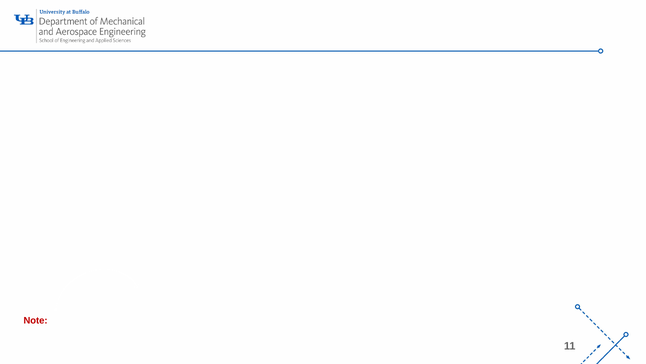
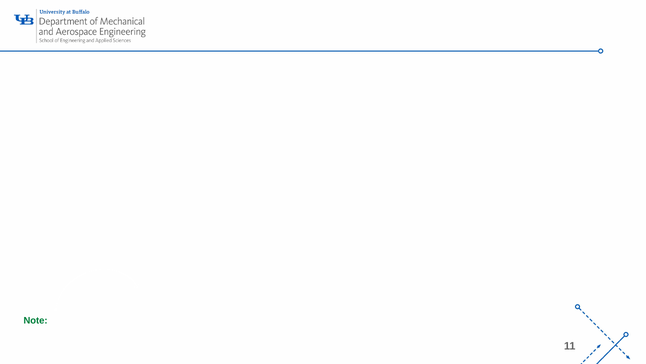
Note colour: red -> green
